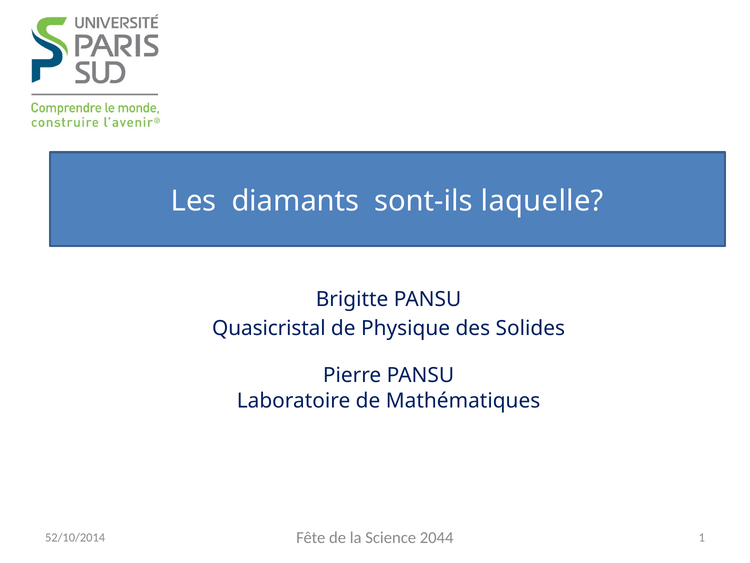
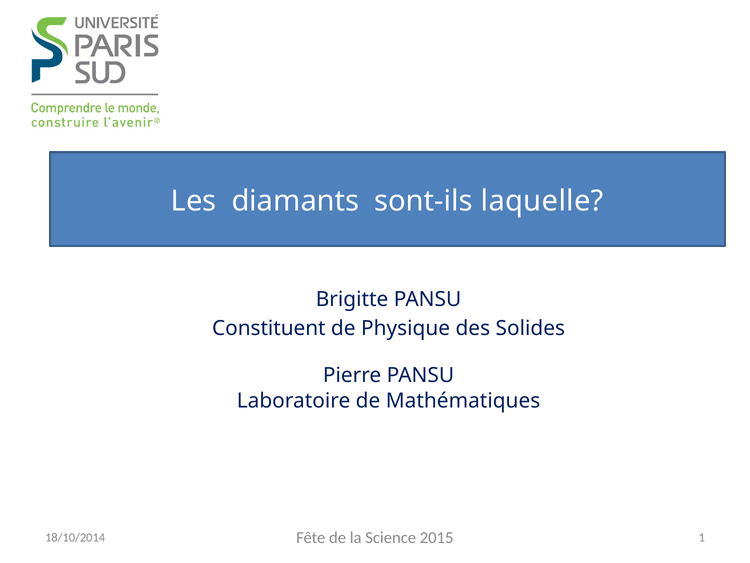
Quasicristal: Quasicristal -> Constituent
2044: 2044 -> 2015
52/10/2014: 52/10/2014 -> 18/10/2014
